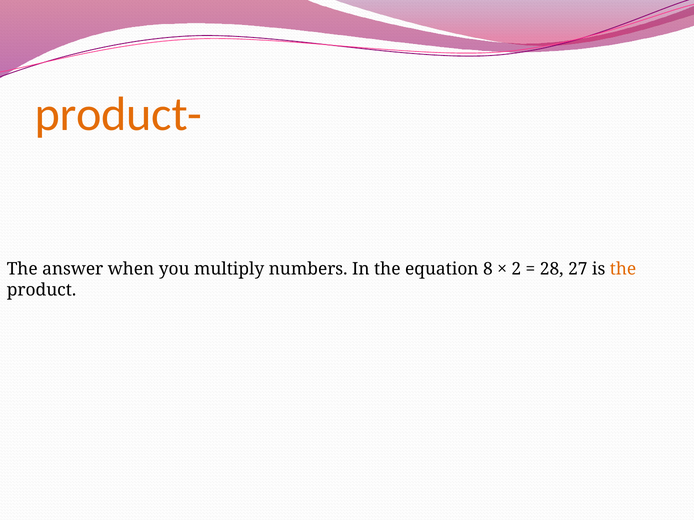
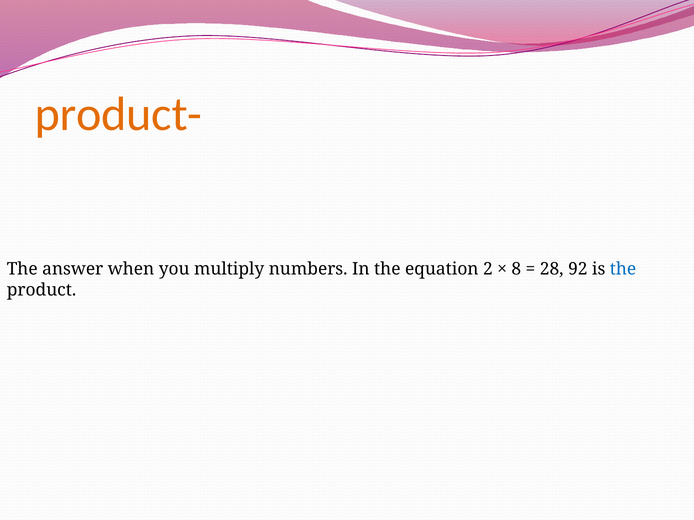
8: 8 -> 2
2: 2 -> 8
27: 27 -> 92
the at (623, 269) colour: orange -> blue
